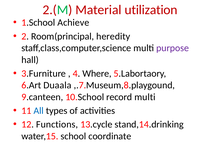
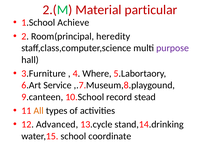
utilization: utilization -> particular
Duaala: Duaala -> Service
record multi: multi -> stead
All colour: blue -> orange
Functions: Functions -> Advanced
